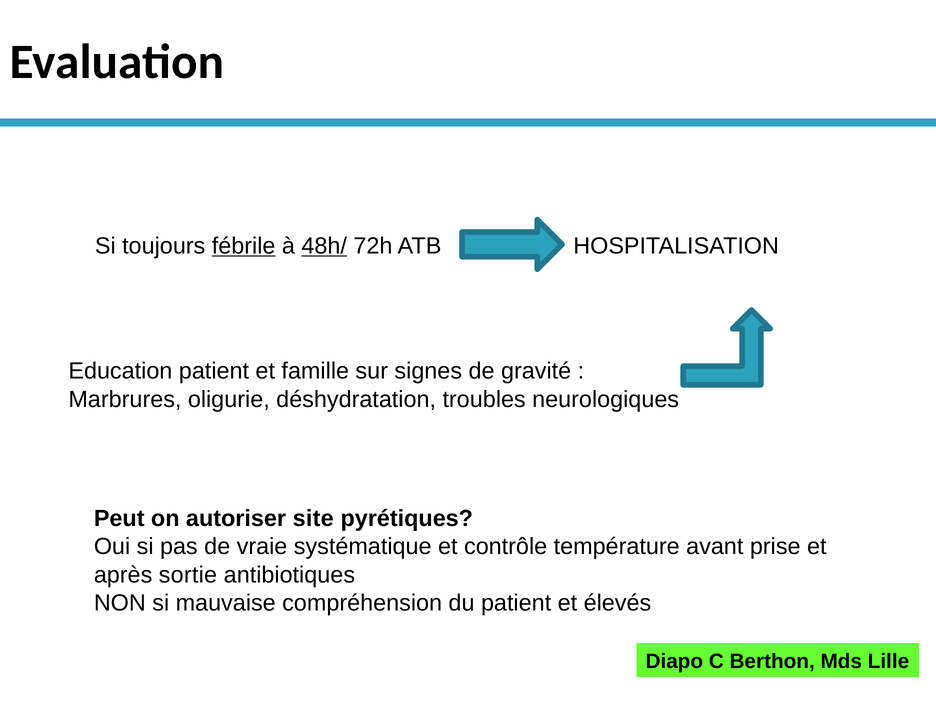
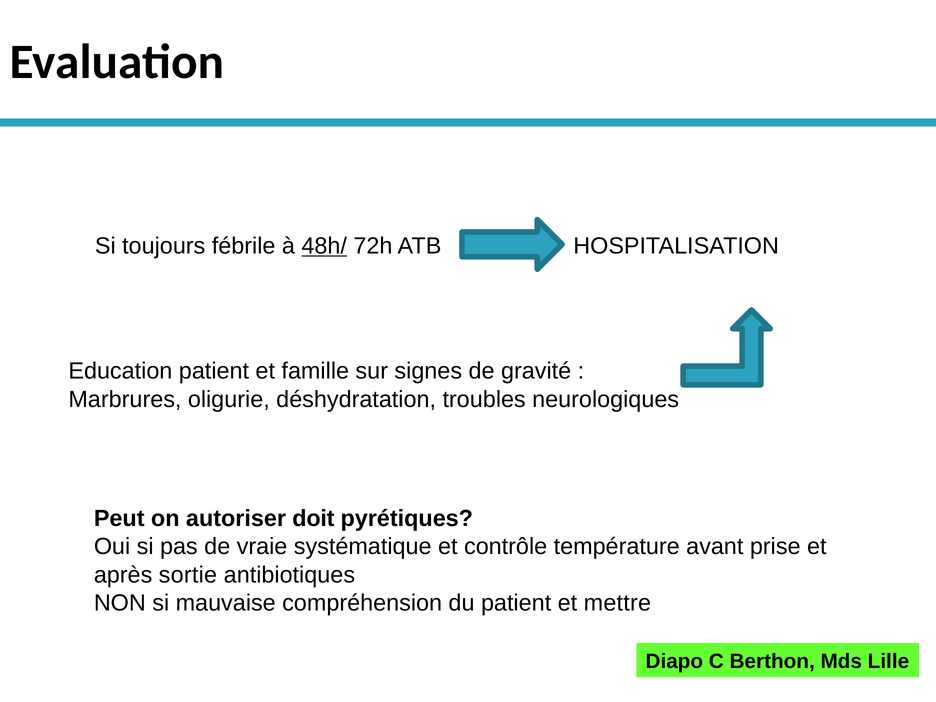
fébrile underline: present -> none
site: site -> doit
élevés: élevés -> mettre
